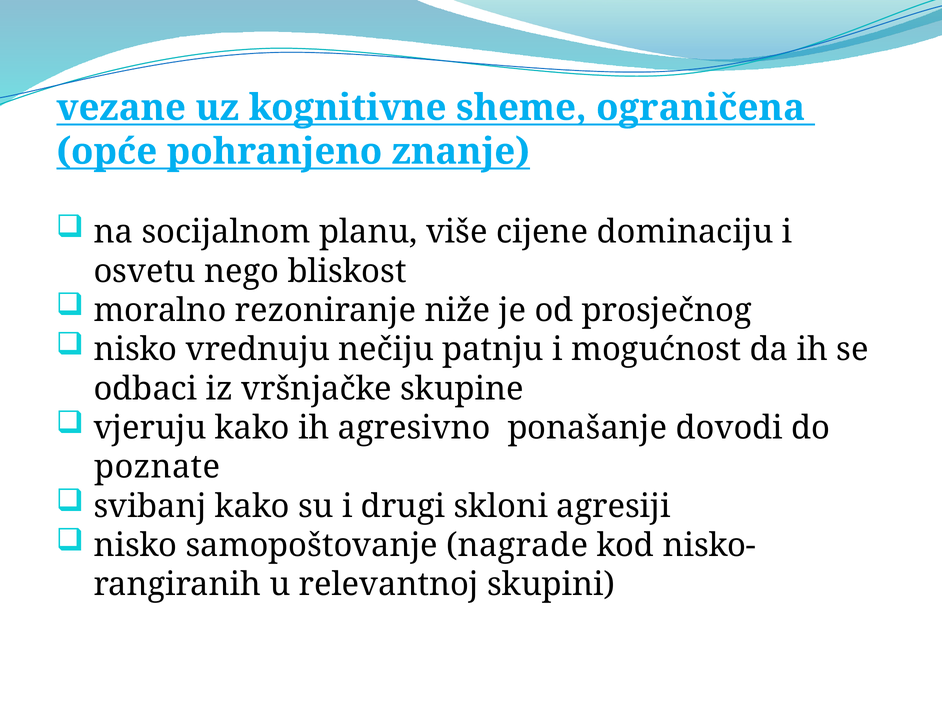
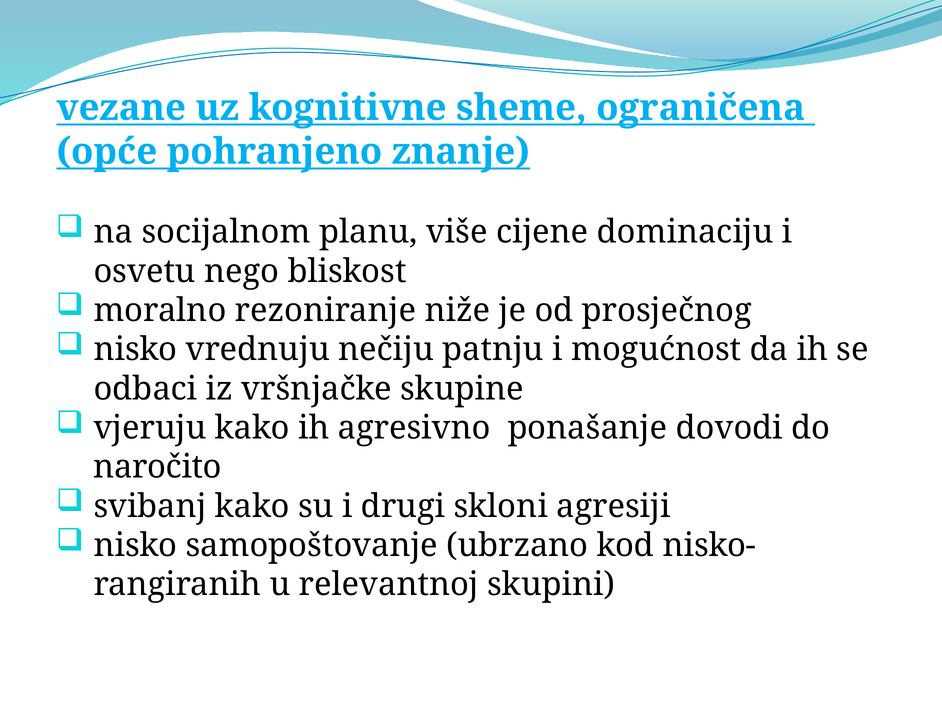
poznate: poznate -> naročito
nagrade: nagrade -> ubrzano
